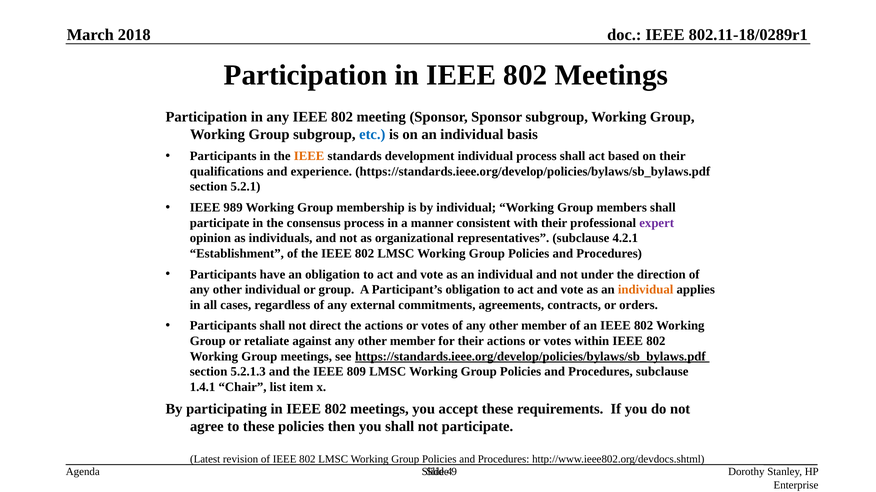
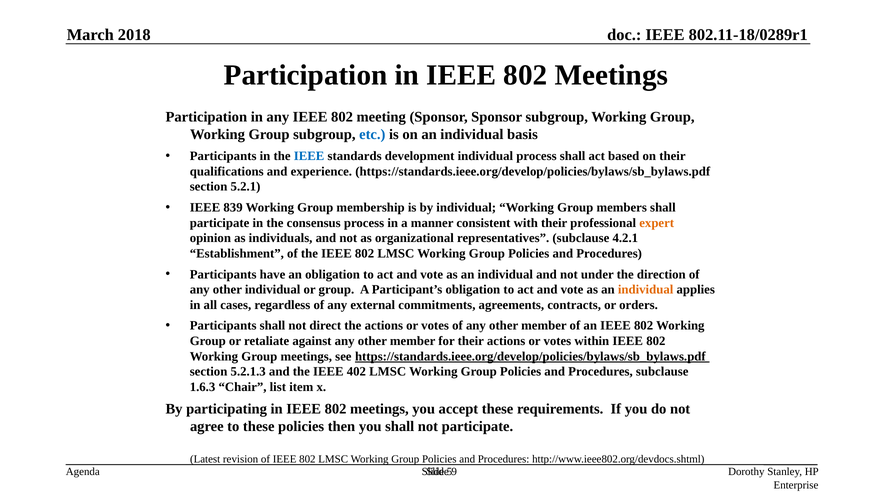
IEEE at (309, 156) colour: orange -> blue
989: 989 -> 839
expert colour: purple -> orange
809: 809 -> 402
1.4.1: 1.4.1 -> 1.6.3
4: 4 -> 5
